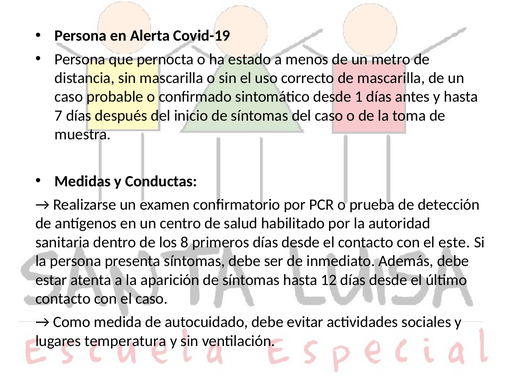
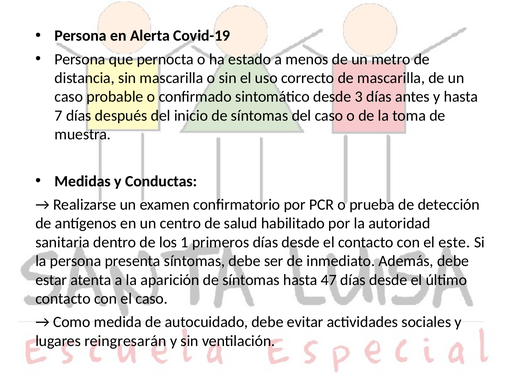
1: 1 -> 3
8: 8 -> 1
12: 12 -> 47
temperatura: temperatura -> reingresarán
